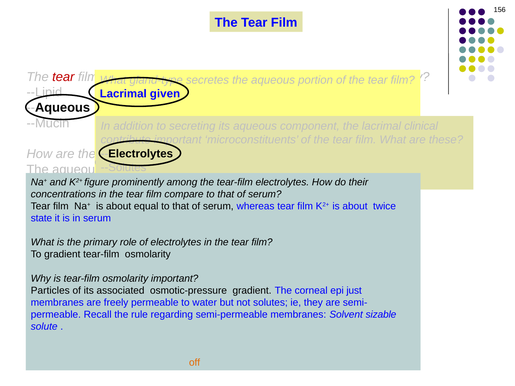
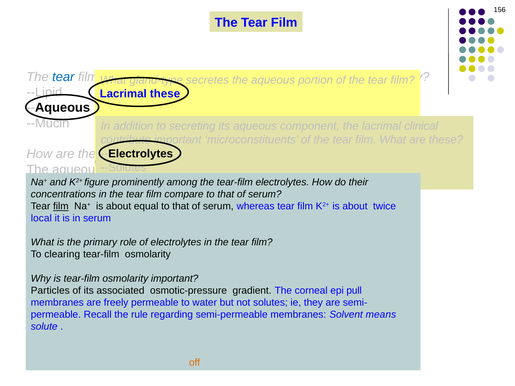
tear at (63, 77) colour: red -> blue
Lacrimal given: given -> these
film at (61, 206) underline: none -> present
state: state -> local
gradient at (62, 255): gradient -> clearing
just: just -> pull
sizable at (381, 315): sizable -> means
